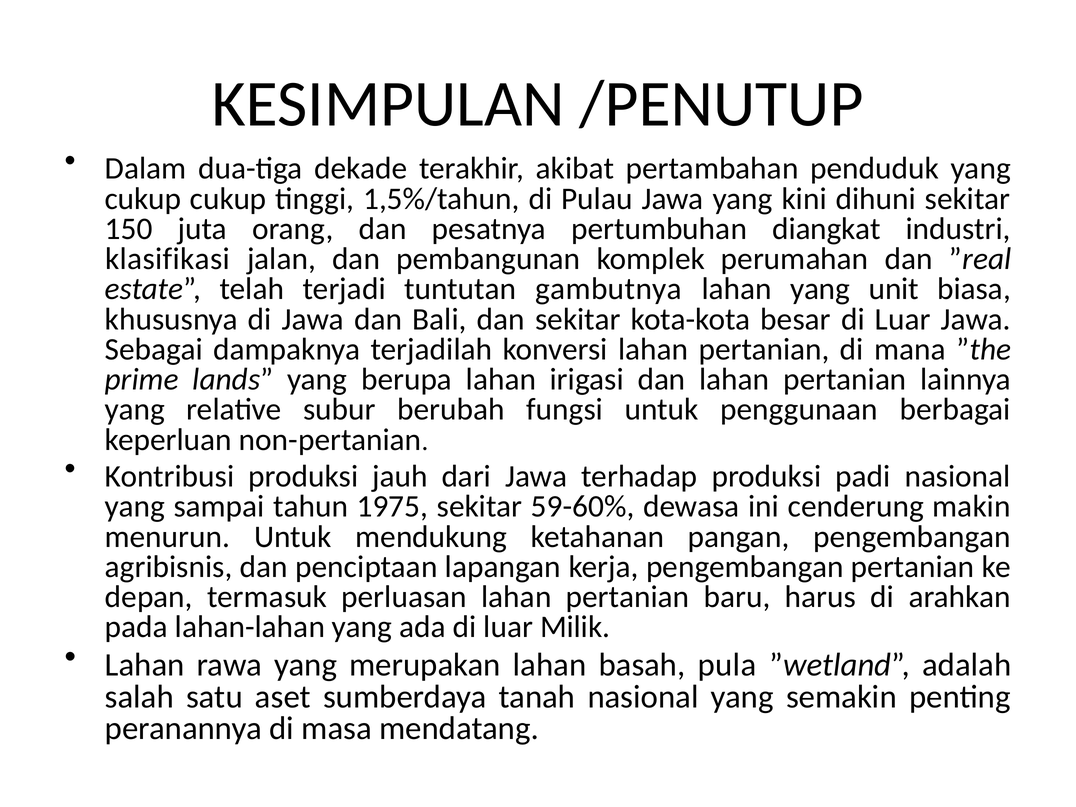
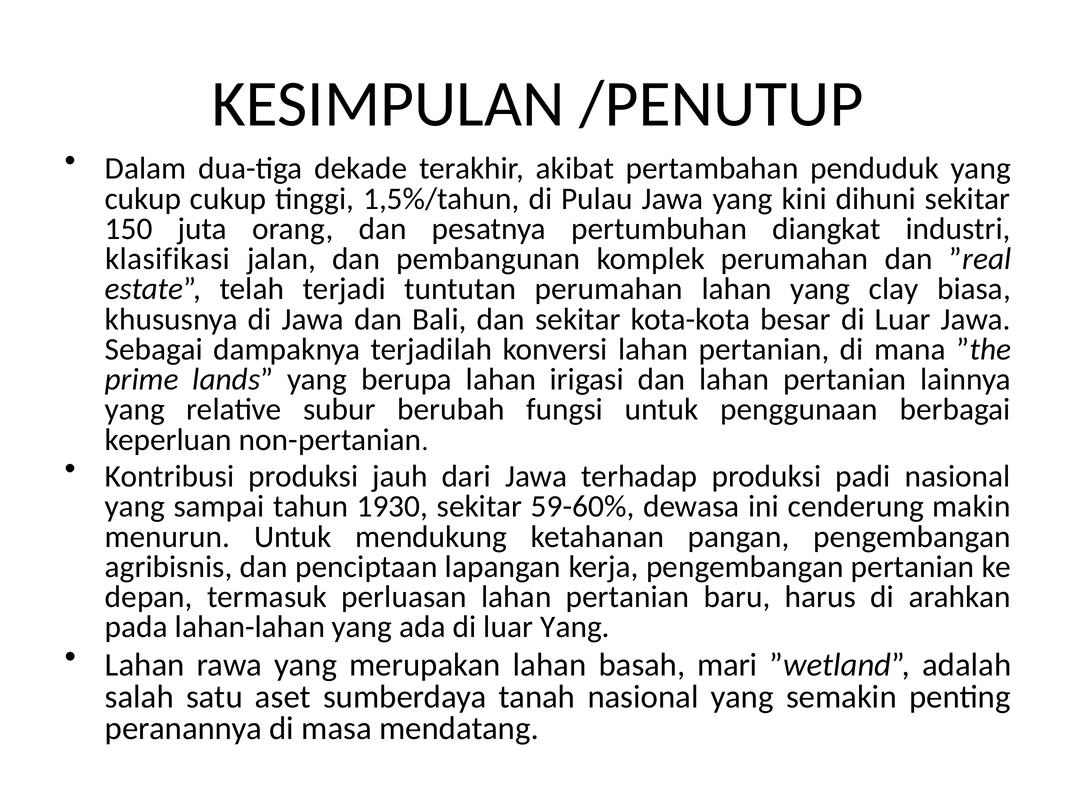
tuntutan gambutnya: gambutnya -> perumahan
unit: unit -> clay
1975: 1975 -> 1930
luar Milik: Milik -> Yang
pula: pula -> mari
